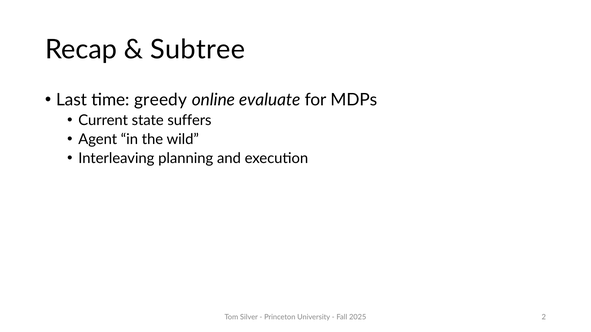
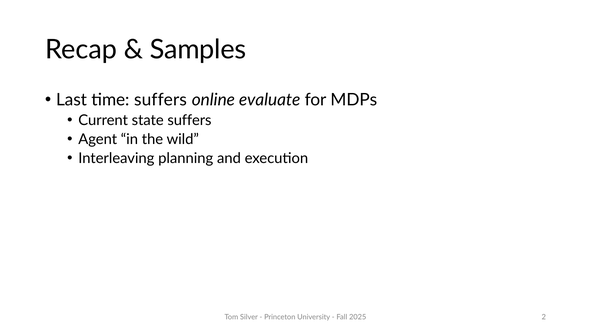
Subtree: Subtree -> Samples
time greedy: greedy -> suffers
